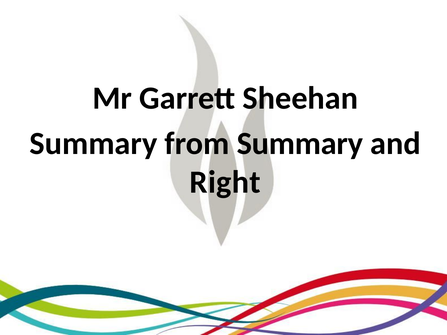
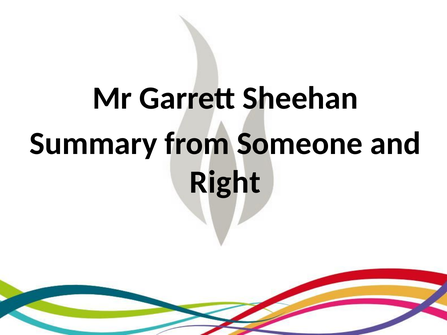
from Summary: Summary -> Someone
